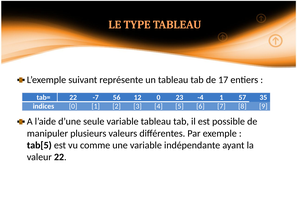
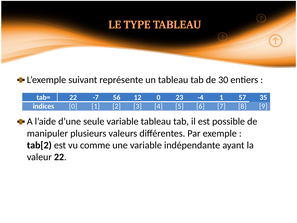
17: 17 -> 30
tab[5: tab[5 -> tab[2
